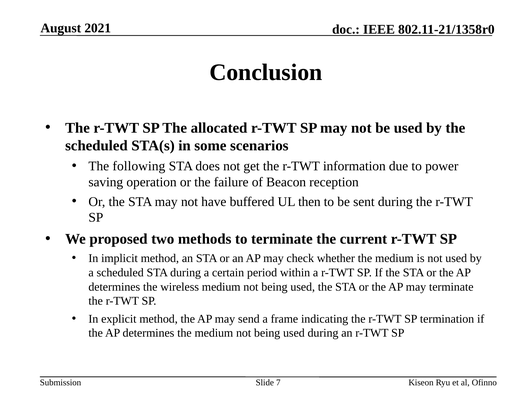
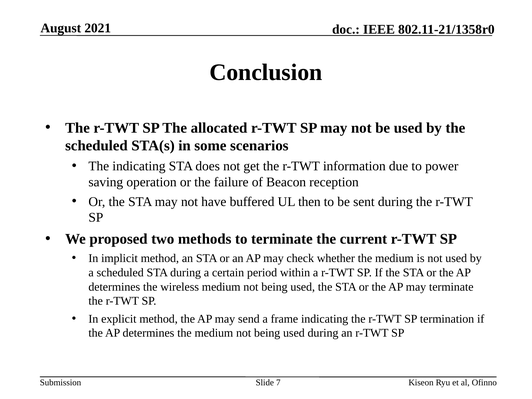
The following: following -> indicating
